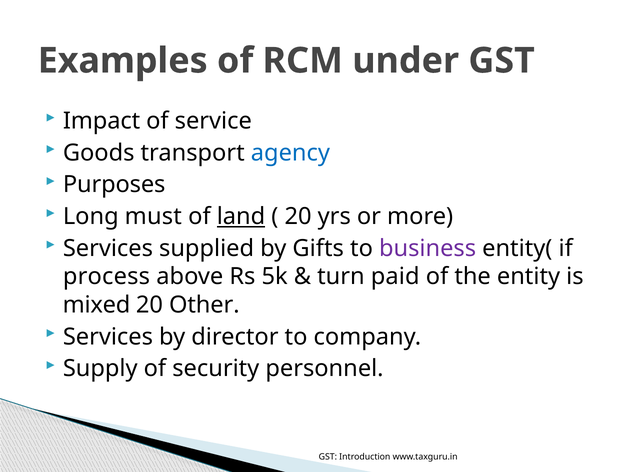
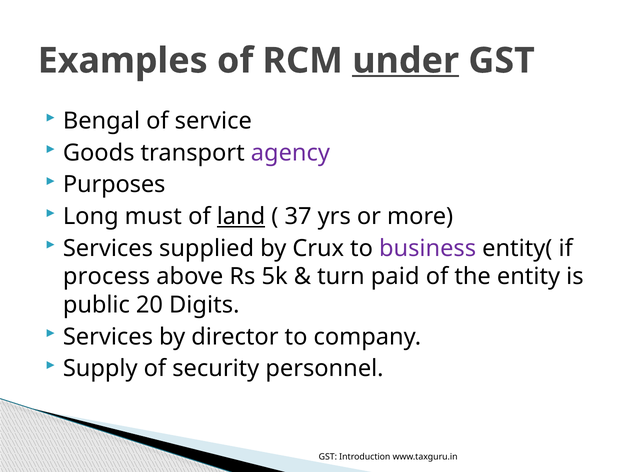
under underline: none -> present
Impact: Impact -> Bengal
agency colour: blue -> purple
20 at (298, 217): 20 -> 37
Gifts: Gifts -> Crux
mixed: mixed -> public
Other: Other -> Digits
